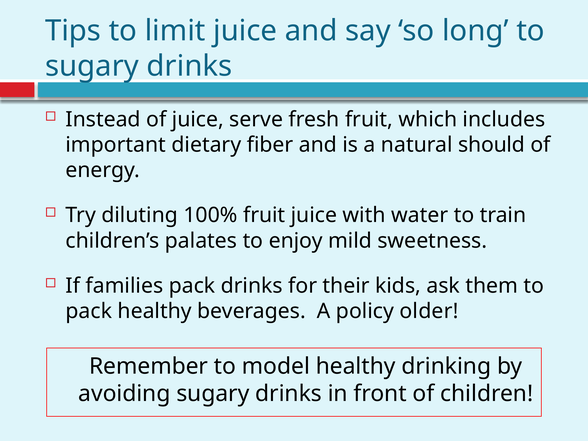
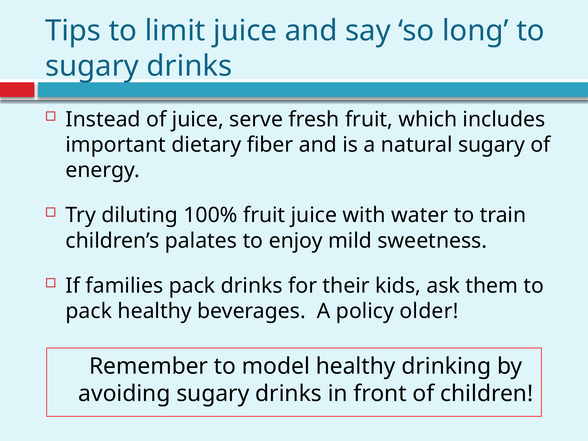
natural should: should -> sugary
